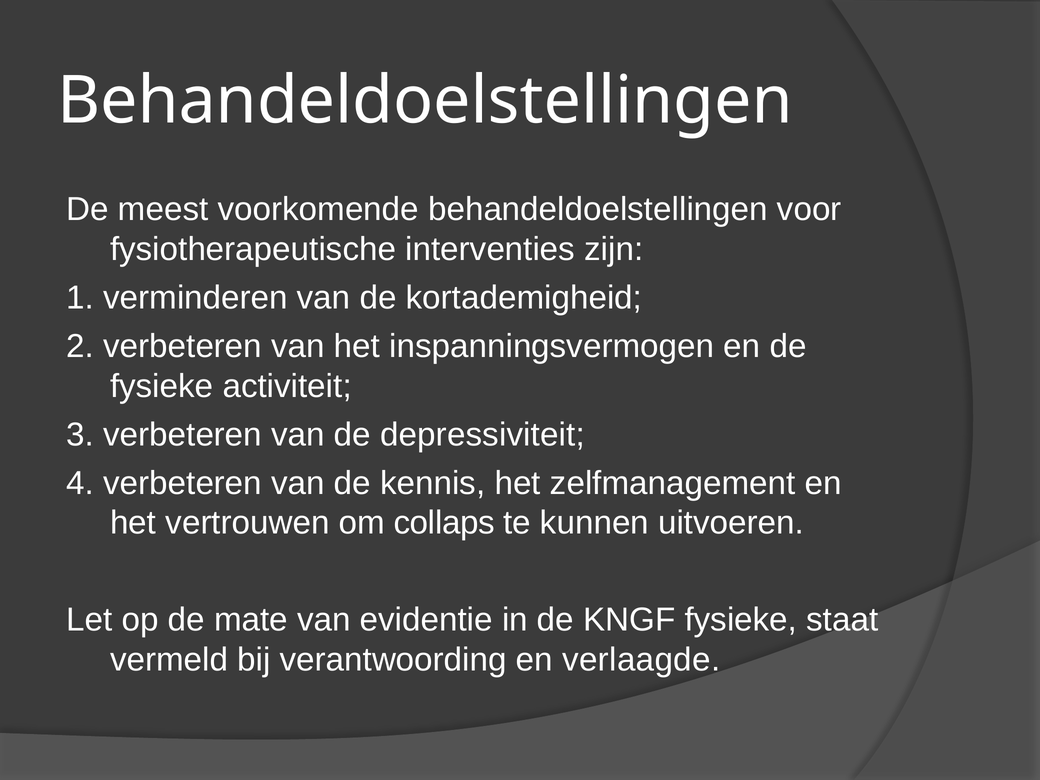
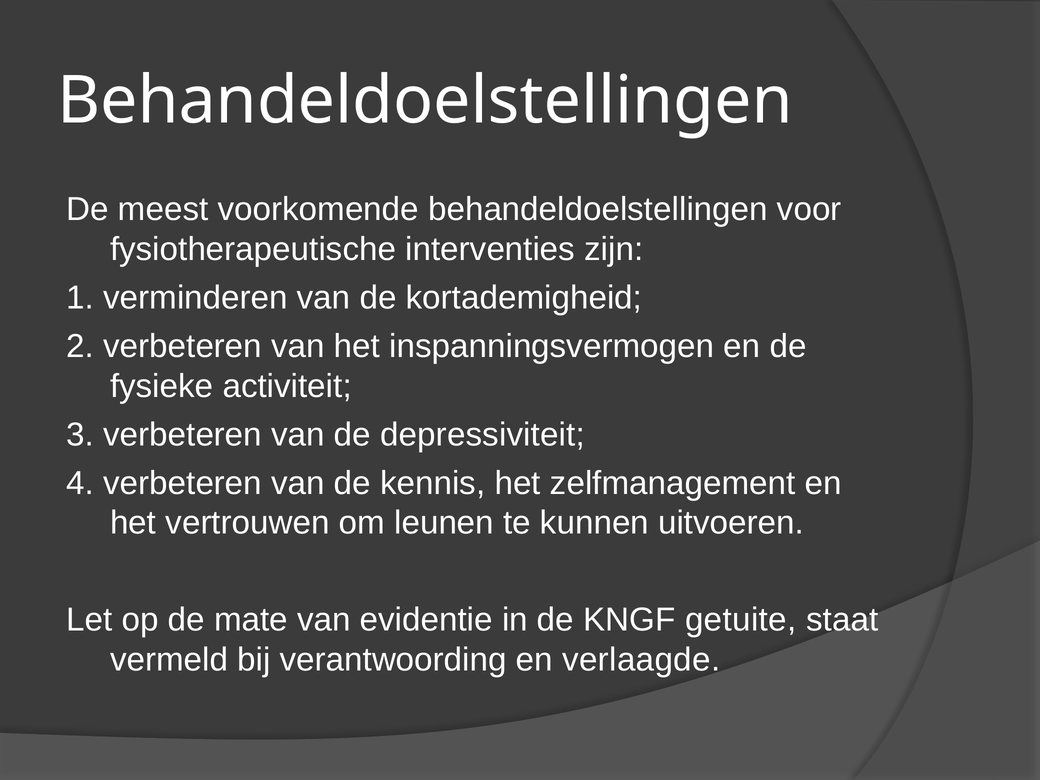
collaps: collaps -> leunen
KNGF fysieke: fysieke -> getuite
